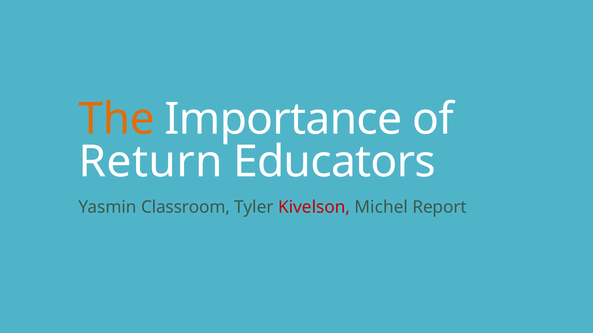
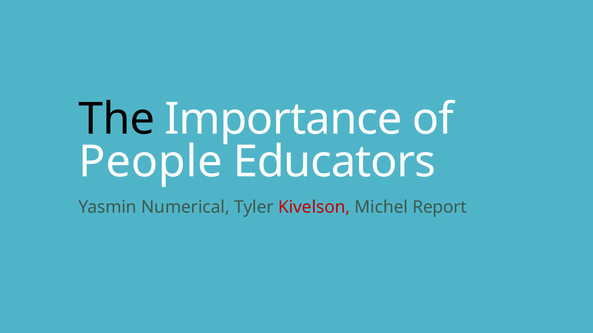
The colour: orange -> black
Return: Return -> People
Classroom: Classroom -> Numerical
